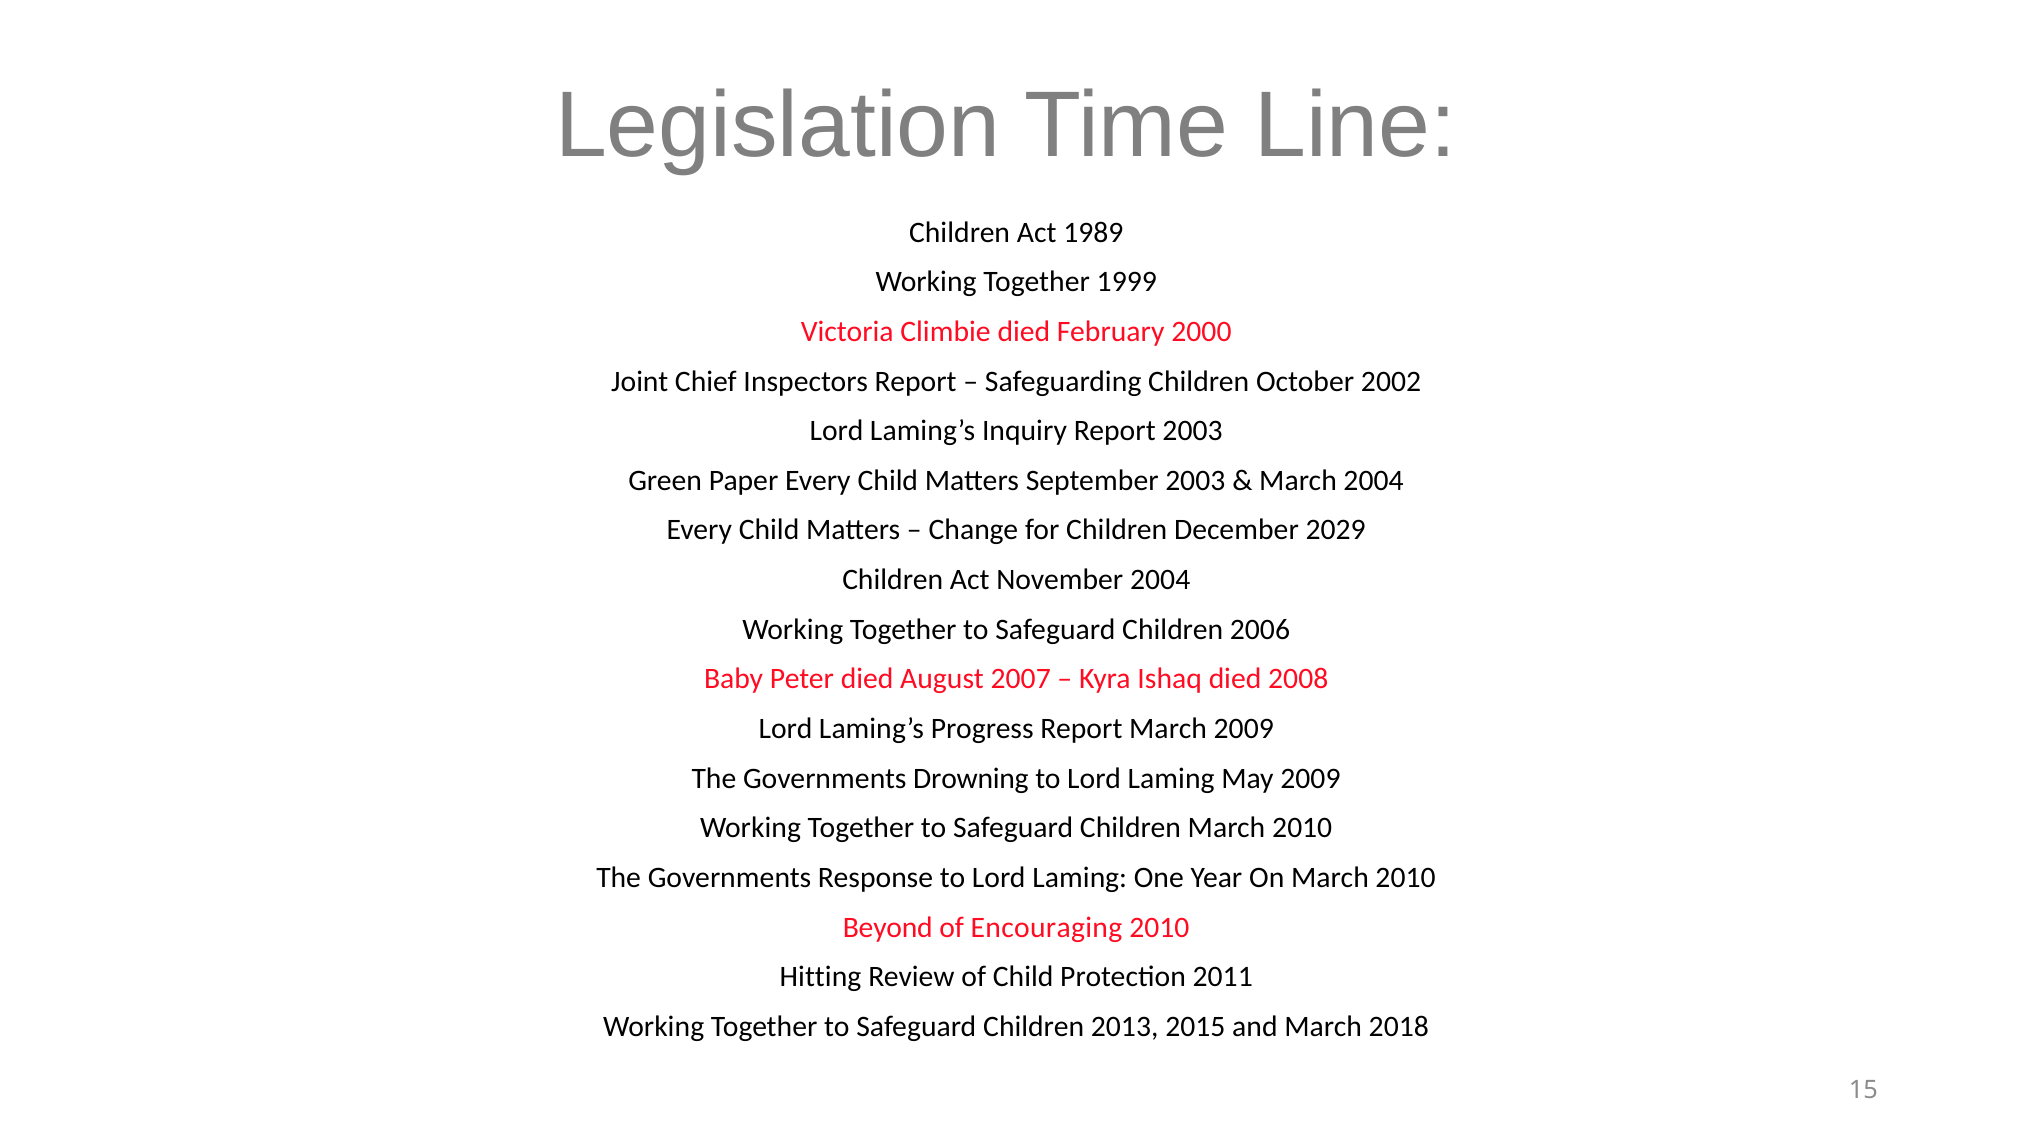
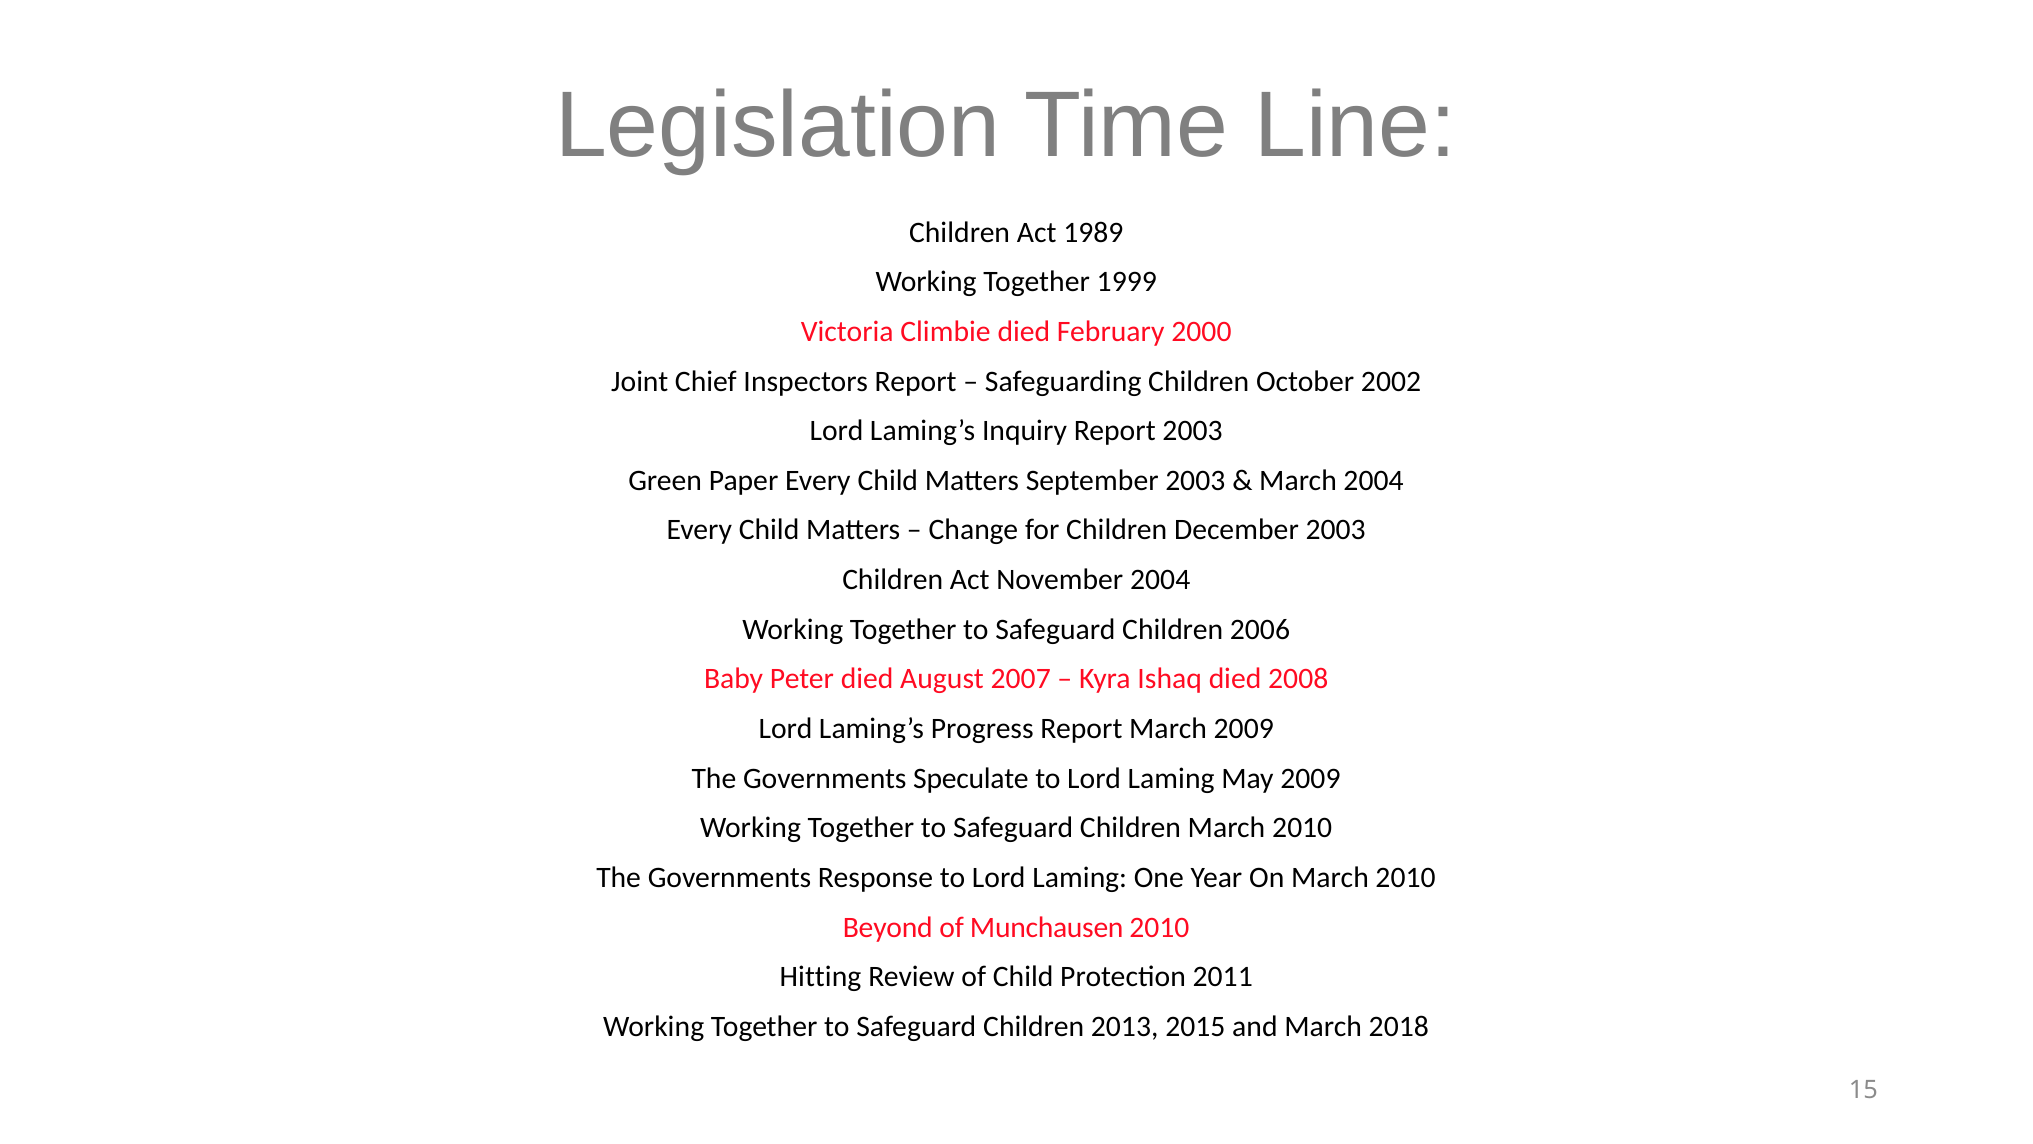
December 2029: 2029 -> 2003
Drowning: Drowning -> Speculate
Encouraging: Encouraging -> Munchausen
